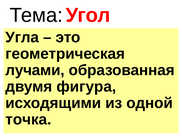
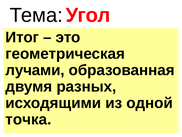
Угла: Угла -> Итог
фигура: фигура -> разных
